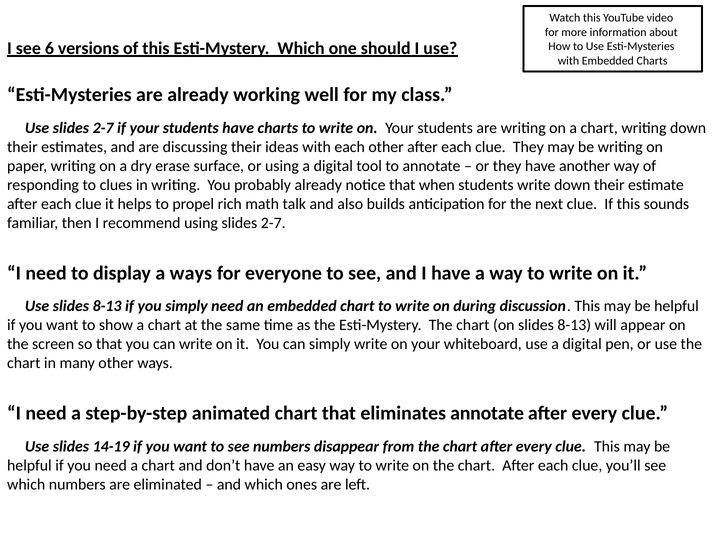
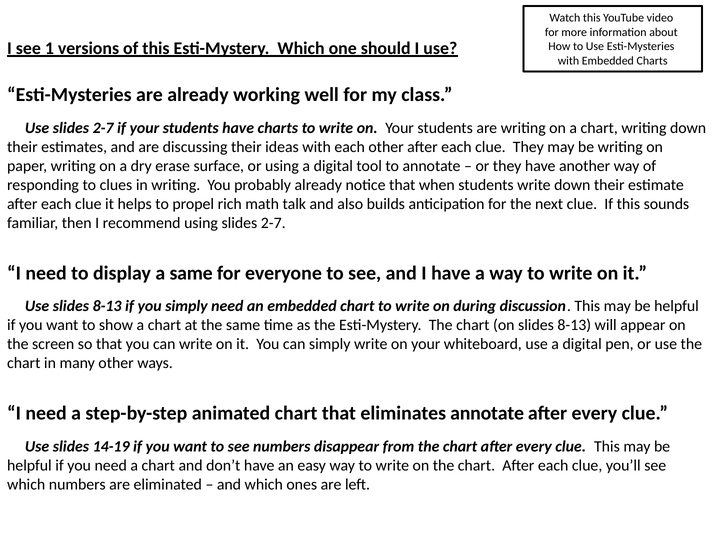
6: 6 -> 1
a ways: ways -> same
